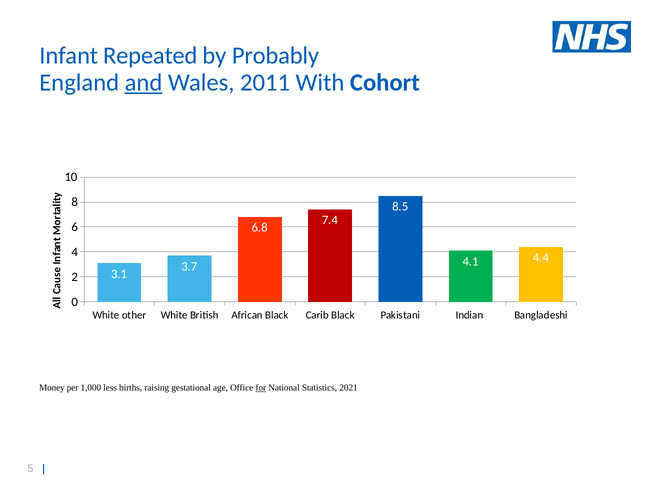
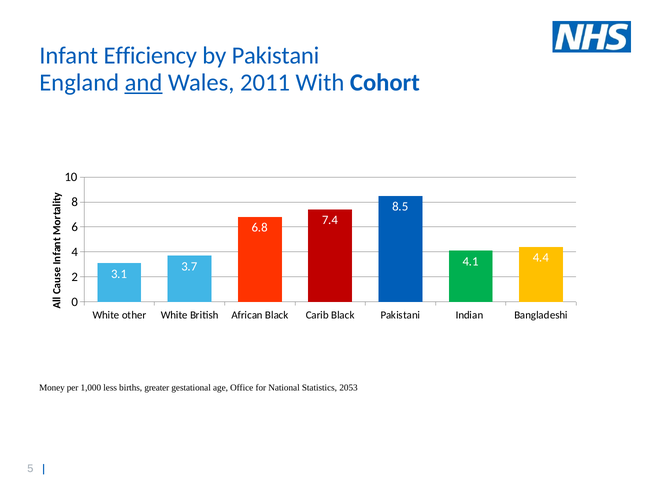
Repeated: Repeated -> Efficiency
by Probably: Probably -> Pakistani
raising: raising -> greater
for underline: present -> none
2021: 2021 -> 2053
